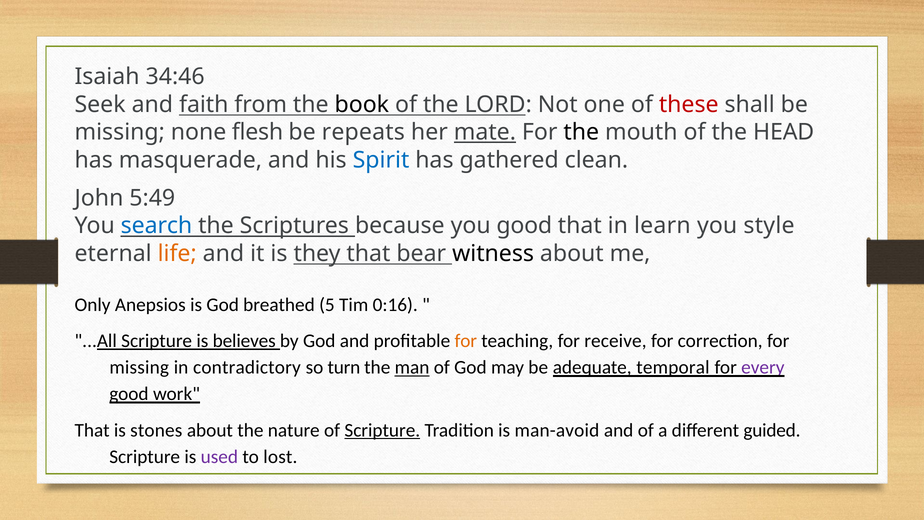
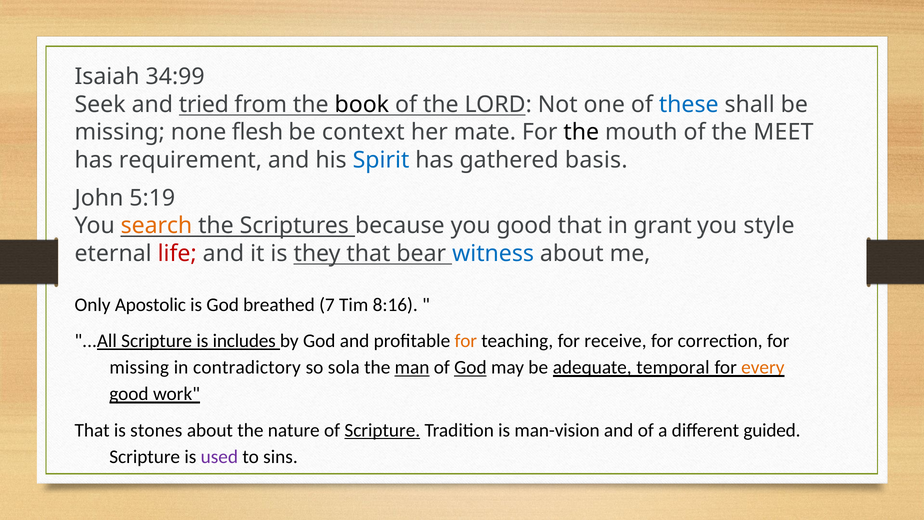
34:46: 34:46 -> 34:99
faith: faith -> tried
these colour: red -> blue
repeats: repeats -> context
mate underline: present -> none
HEAD: HEAD -> MEET
masquerade: masquerade -> requirement
clean: clean -> basis
5:49: 5:49 -> 5:19
search colour: blue -> orange
learn: learn -> grant
life colour: orange -> red
witness colour: black -> blue
Anepsios: Anepsios -> Apostolic
5: 5 -> 7
0:16: 0:16 -> 8:16
believes: believes -> includes
turn: turn -> sola
God at (470, 367) underline: none -> present
every colour: purple -> orange
man-avoid: man-avoid -> man-vision
lost: lost -> sins
